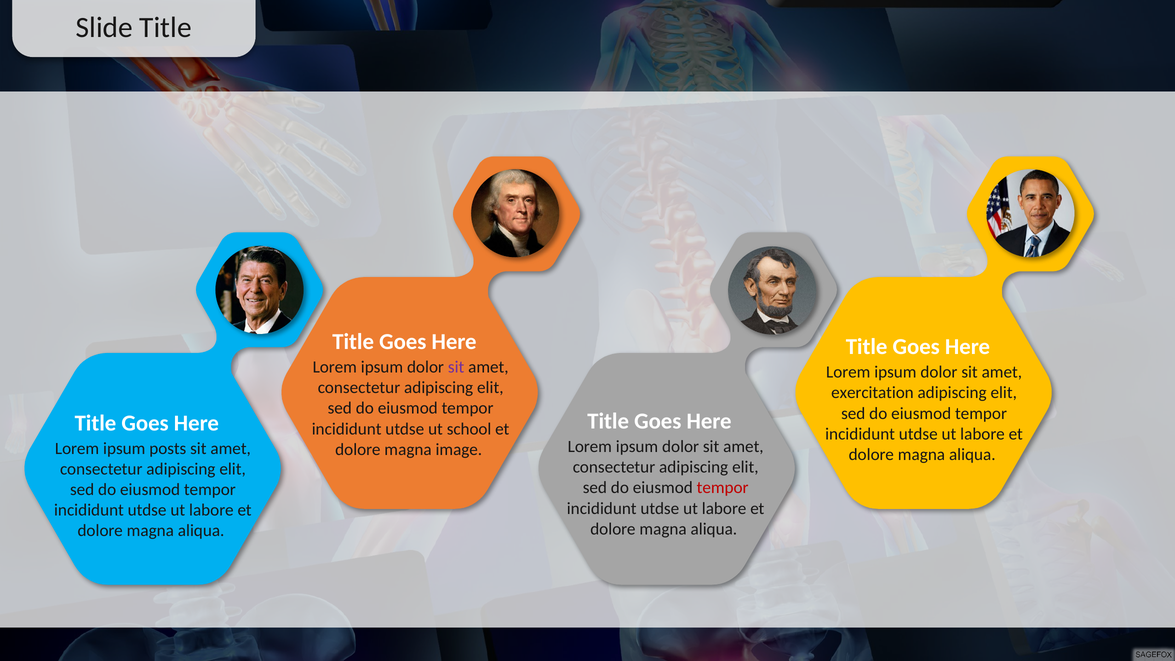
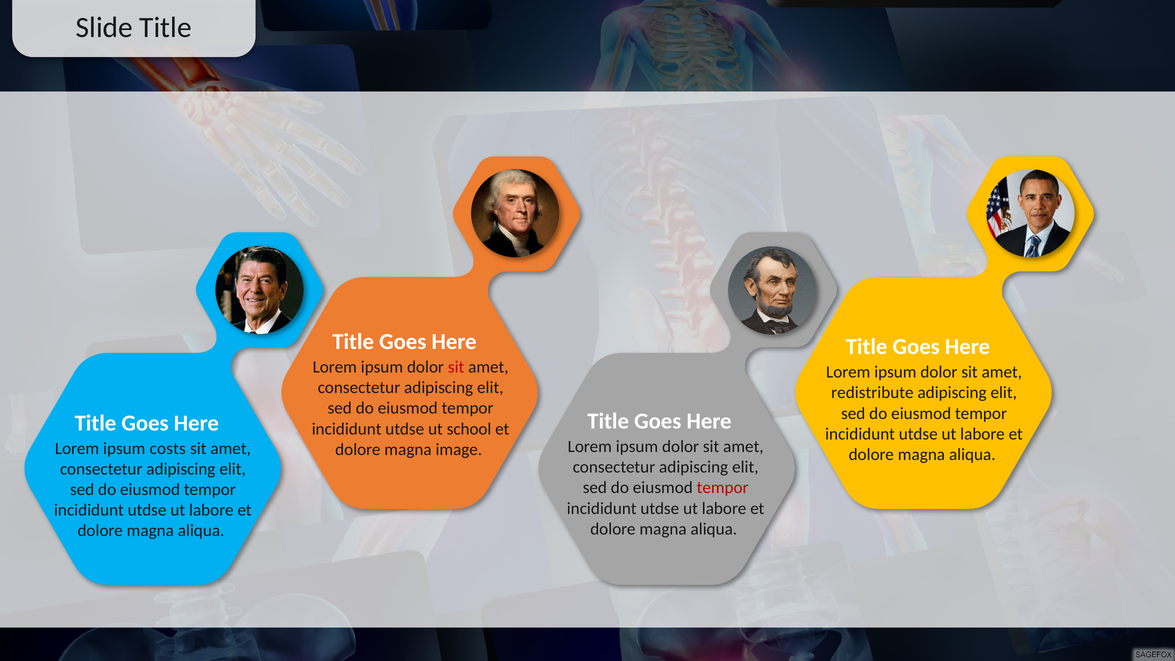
sit at (456, 367) colour: purple -> red
exercitation: exercitation -> redistribute
posts: posts -> costs
